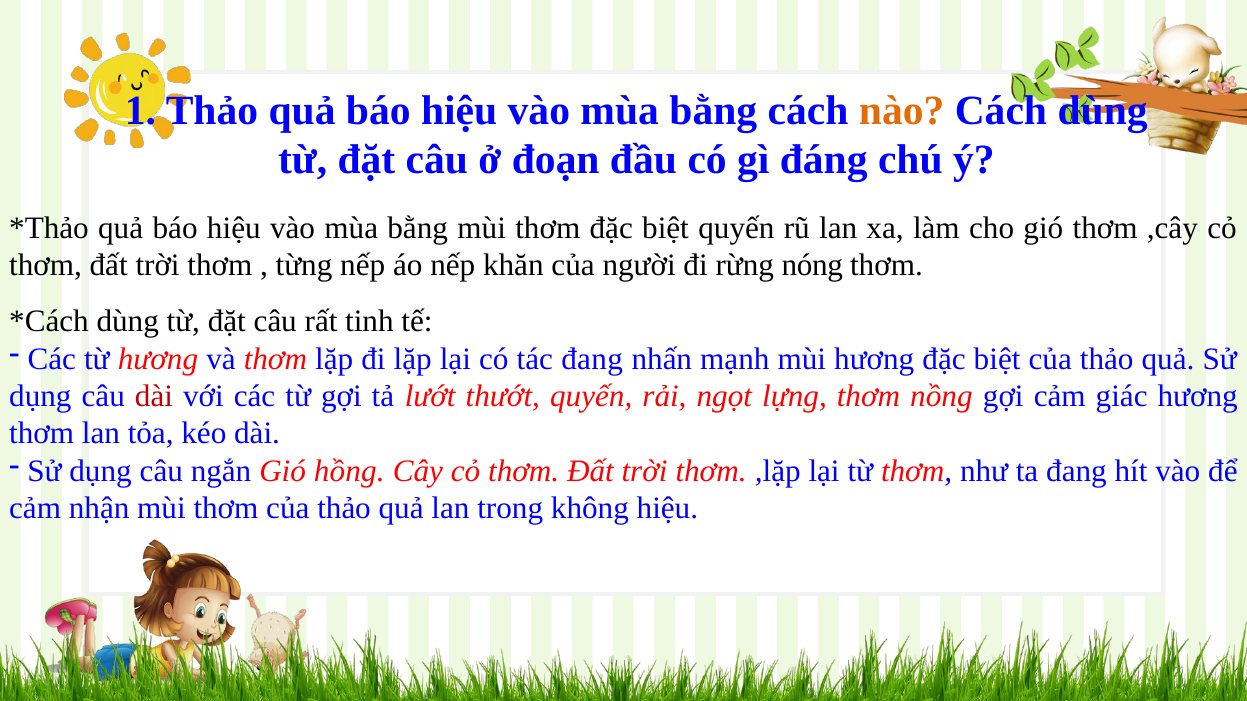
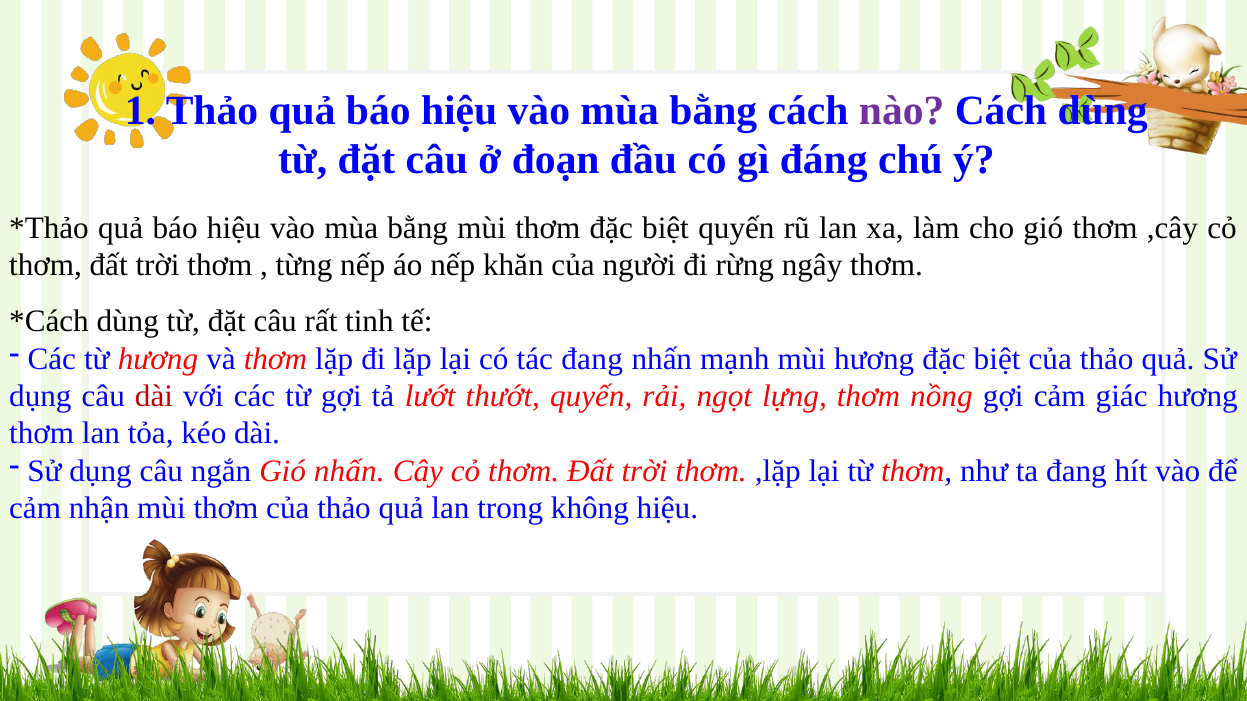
nào colour: orange -> purple
nóng: nóng -> ngây
Gió hồng: hồng -> nhấn
